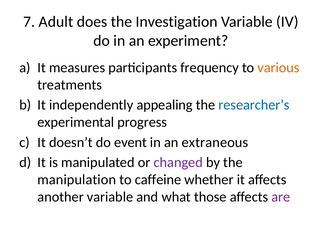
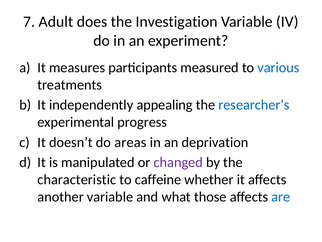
frequency: frequency -> measured
various colour: orange -> blue
event: event -> areas
extraneous: extraneous -> deprivation
manipulation: manipulation -> characteristic
are colour: purple -> blue
